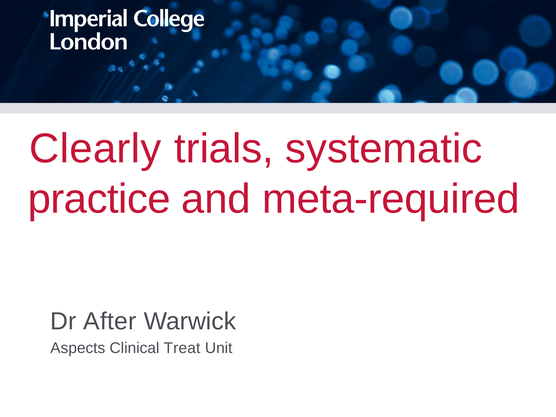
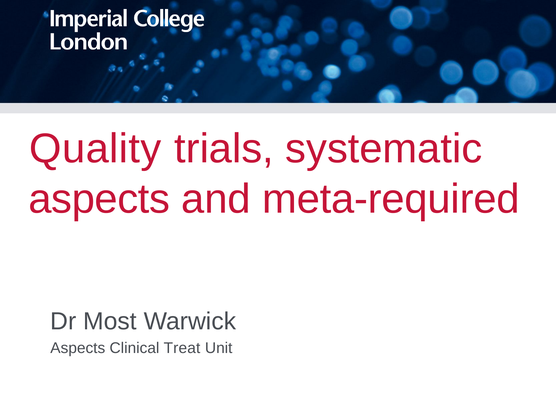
Clearly: Clearly -> Quality
practice at (99, 199): practice -> aspects
After: After -> Most
